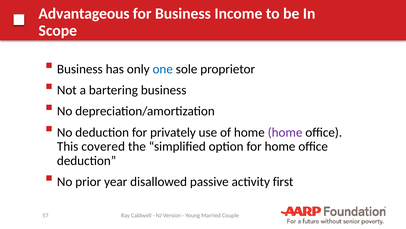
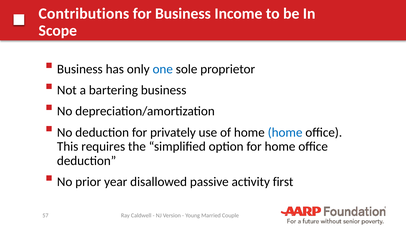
Advantageous: Advantageous -> Contributions
home at (285, 132) colour: purple -> blue
covered: covered -> requires
